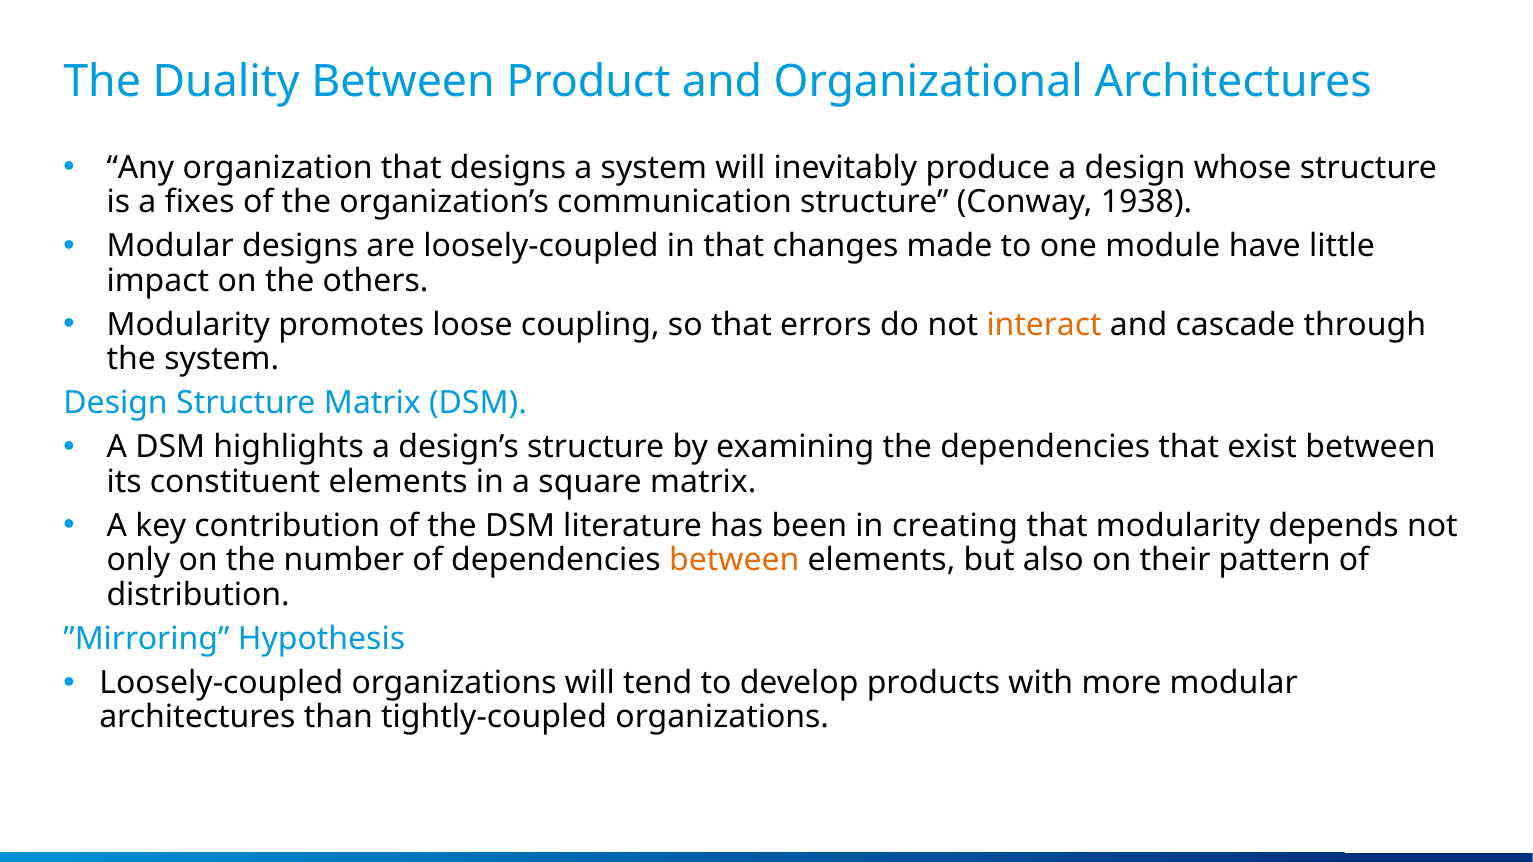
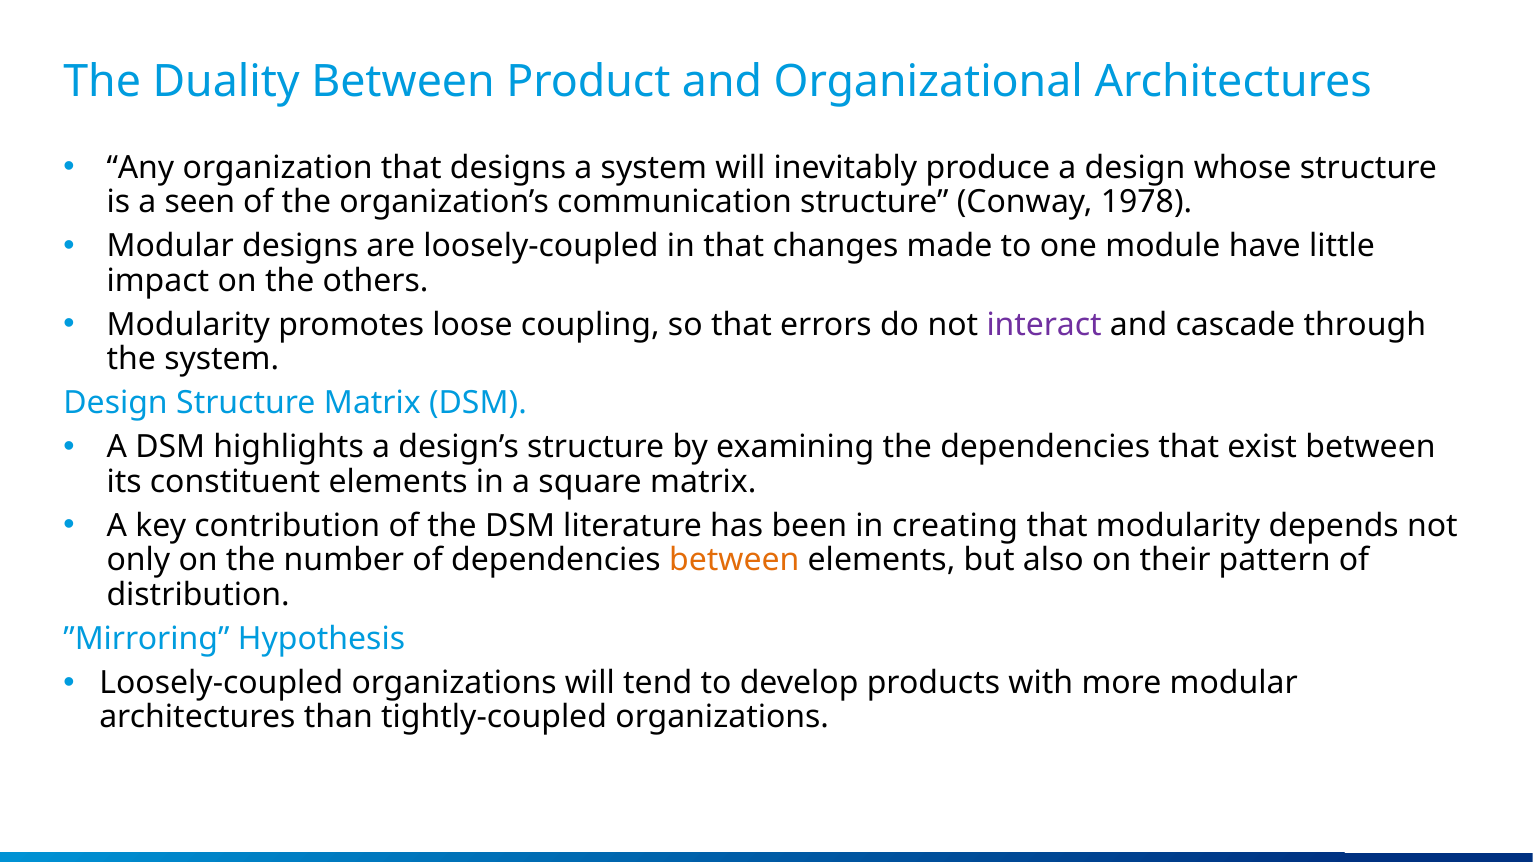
fixes: fixes -> seen
1938: 1938 -> 1978
interact colour: orange -> purple
